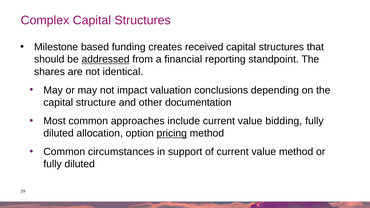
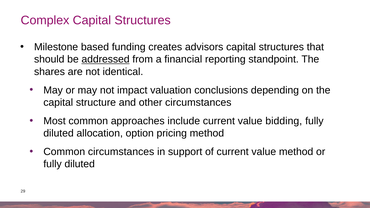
received: received -> advisors
other documentation: documentation -> circumstances
pricing underline: present -> none
